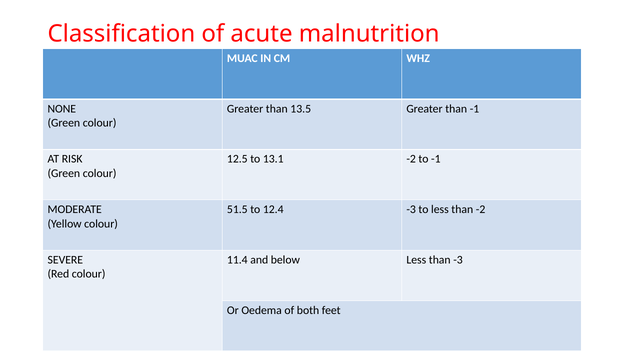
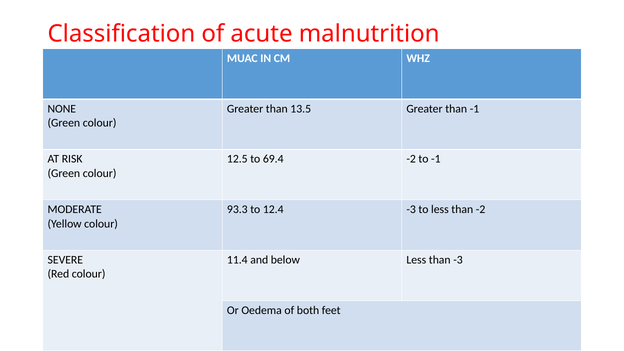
13.1: 13.1 -> 69.4
51.5: 51.5 -> 93.3
